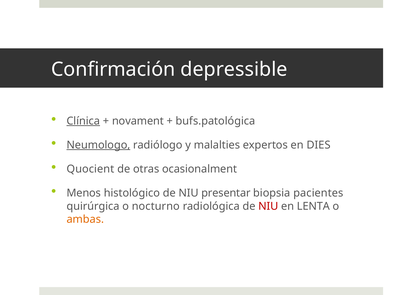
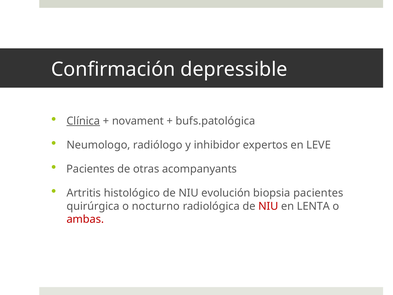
Neumologo underline: present -> none
malalties: malalties -> inhibidor
DIES: DIES -> LEVE
Quocient at (90, 169): Quocient -> Pacientes
ocasionalment: ocasionalment -> acompanyants
Menos: Menos -> Artritis
presentar: presentar -> evolución
ambas colour: orange -> red
